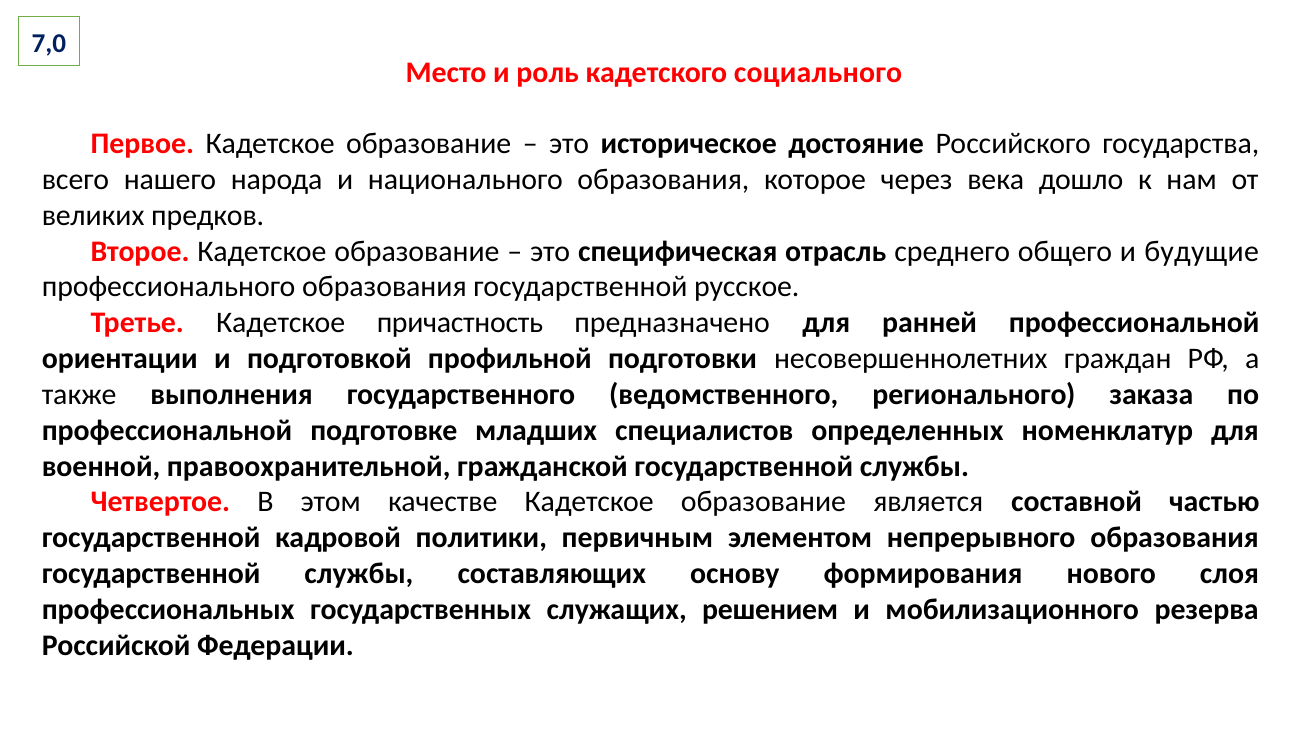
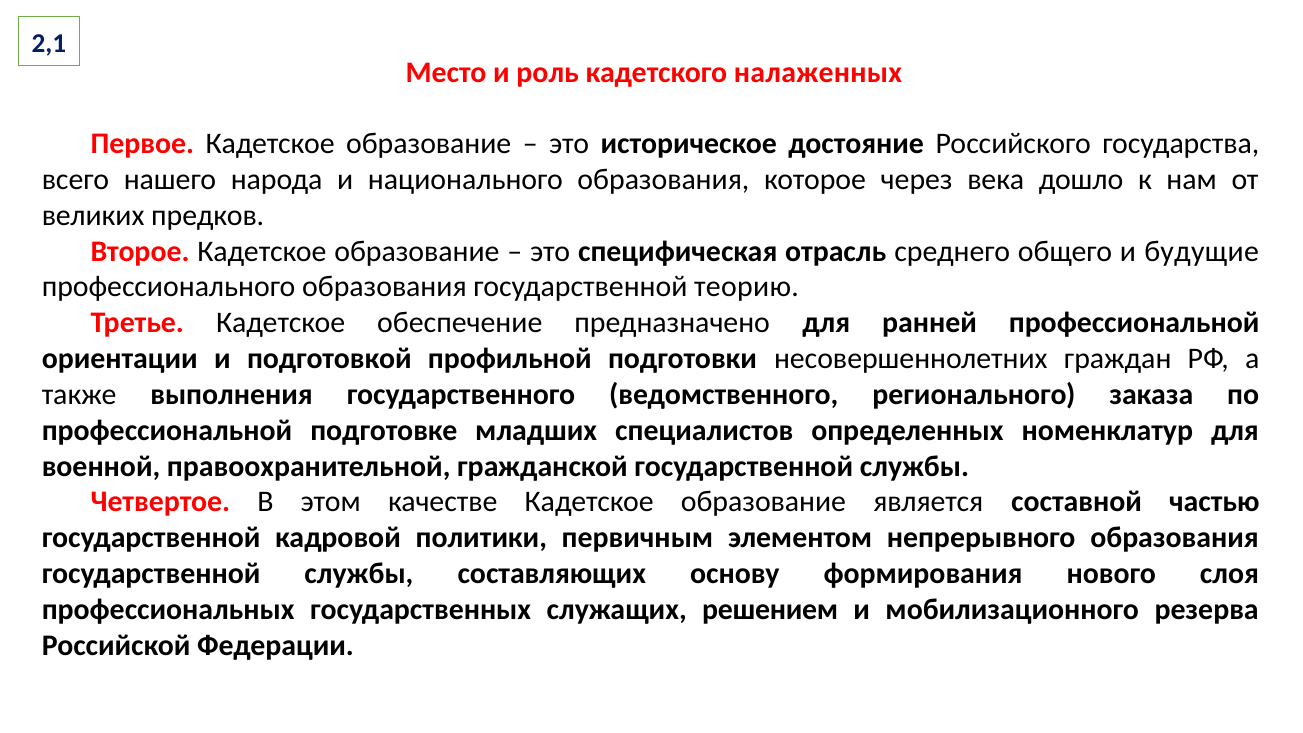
7,0: 7,0 -> 2,1
социального: социального -> налаженных
русское: русское -> теорию
причастность: причастность -> обеспечение
